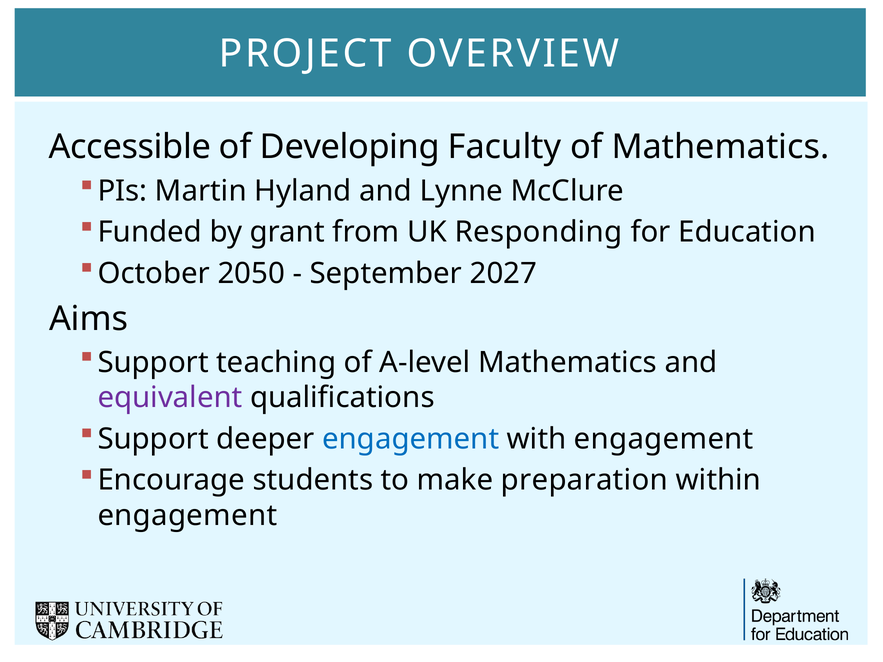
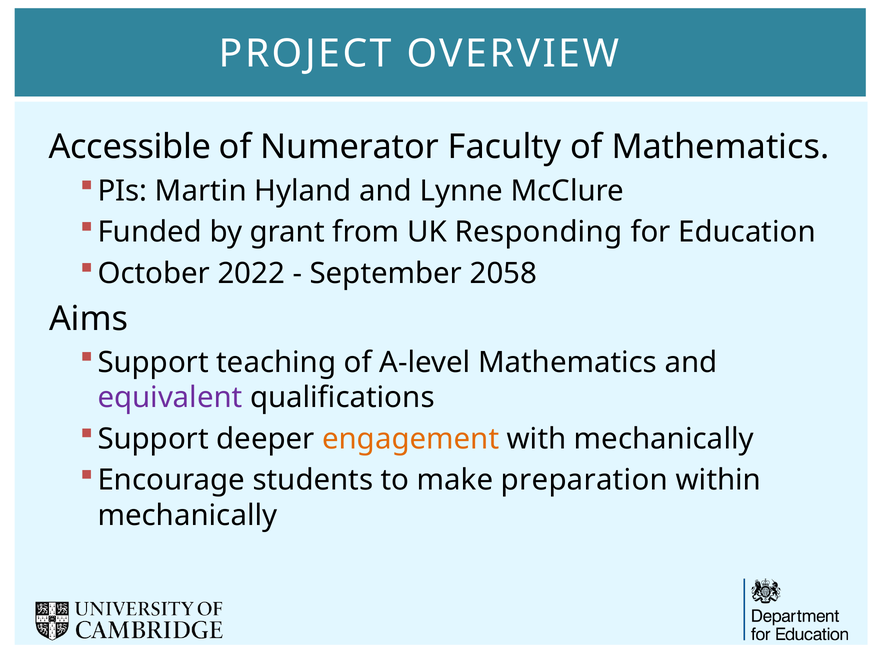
Developing: Developing -> Numerator
2050: 2050 -> 2022
2027: 2027 -> 2058
engagement at (411, 439) colour: blue -> orange
with engagement: engagement -> mechanically
engagement at (187, 516): engagement -> mechanically
